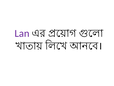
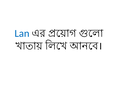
Lan colour: purple -> blue
